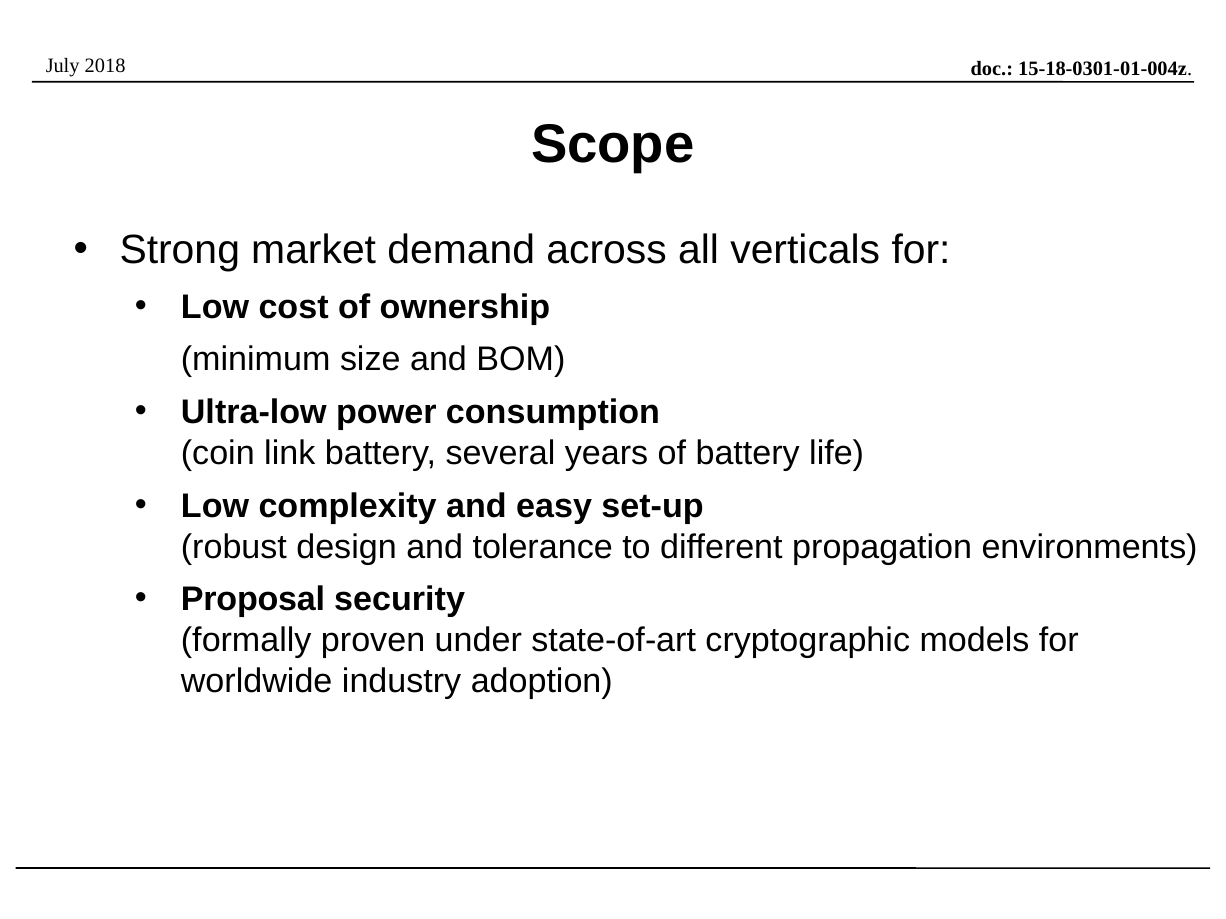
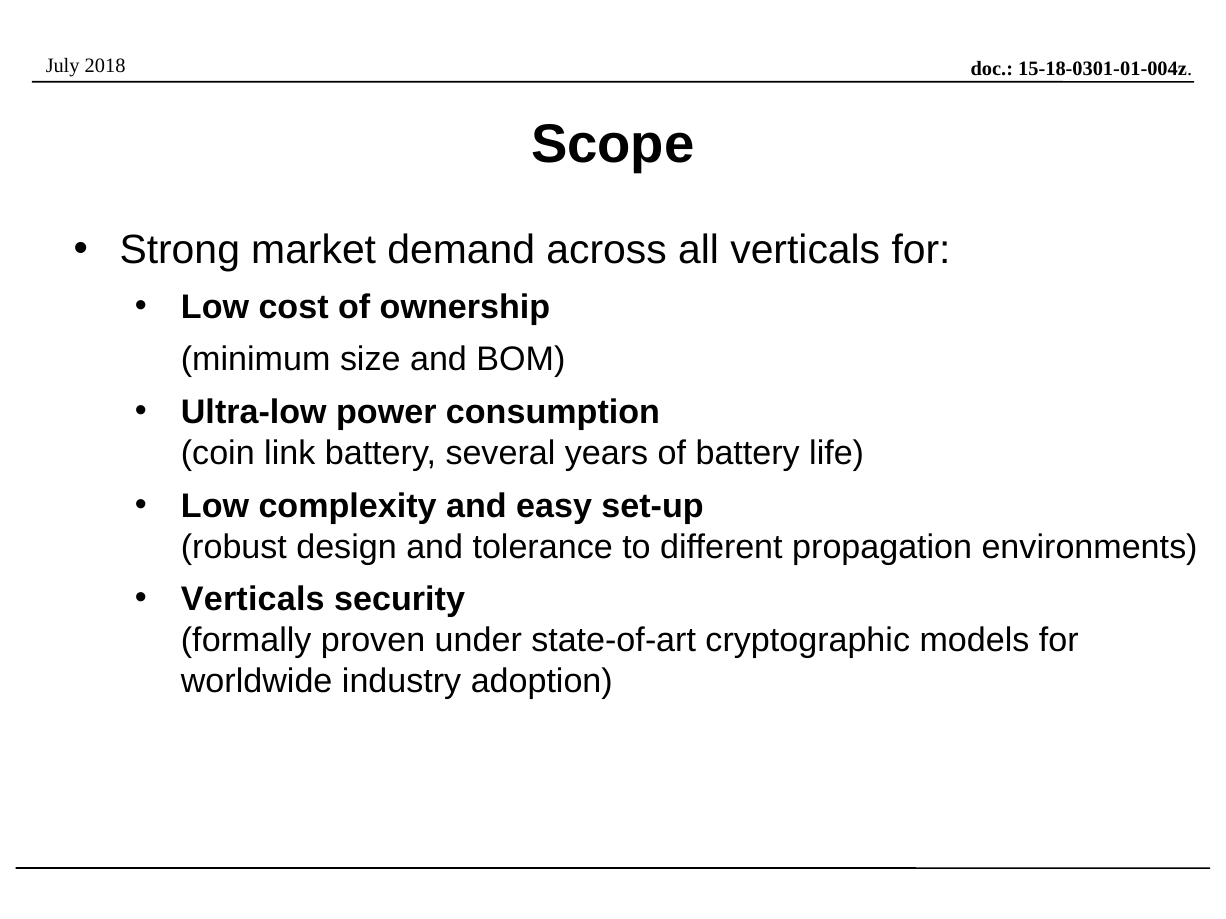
Proposal at (253, 600): Proposal -> Verticals
